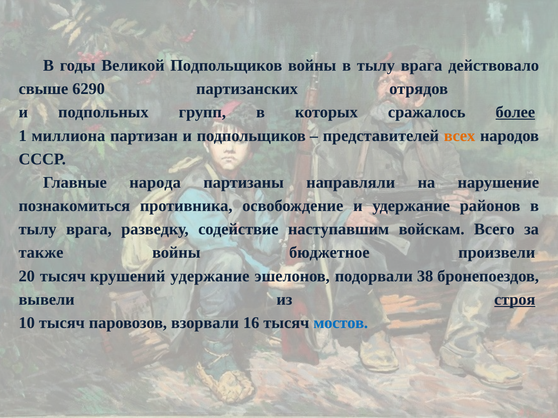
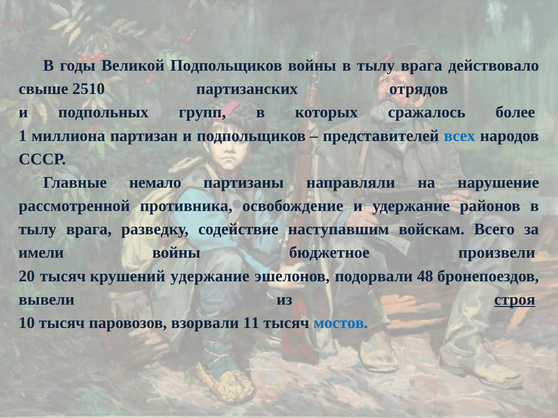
6290: 6290 -> 2510
более underline: present -> none
всех colour: orange -> blue
народа: народа -> немало
познакомиться: познакомиться -> рассмотренной
также: также -> имели
38: 38 -> 48
16: 16 -> 11
